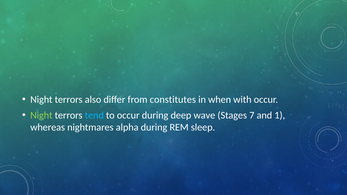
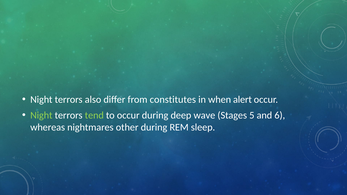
with: with -> alert
tend colour: light blue -> light green
7: 7 -> 5
1: 1 -> 6
alpha: alpha -> other
